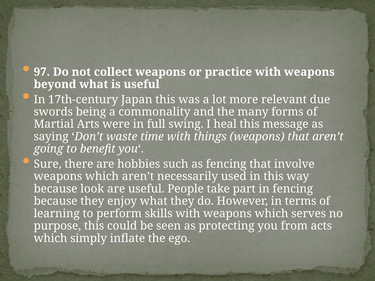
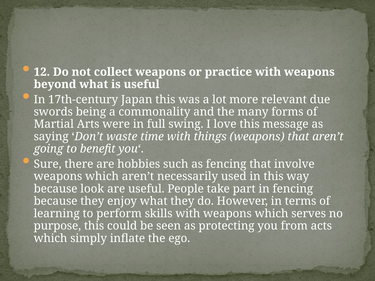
97: 97 -> 12
heal: heal -> love
